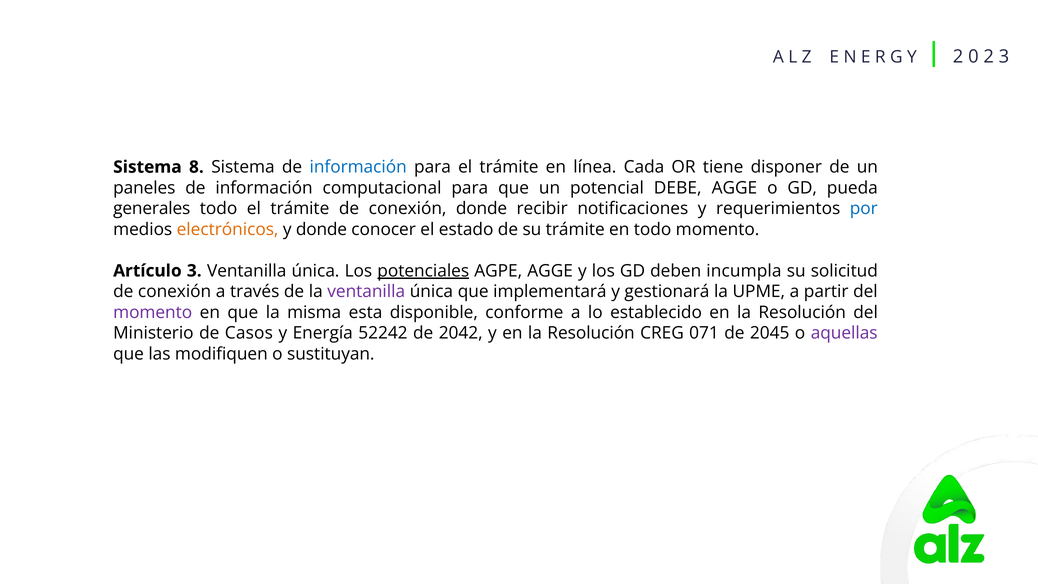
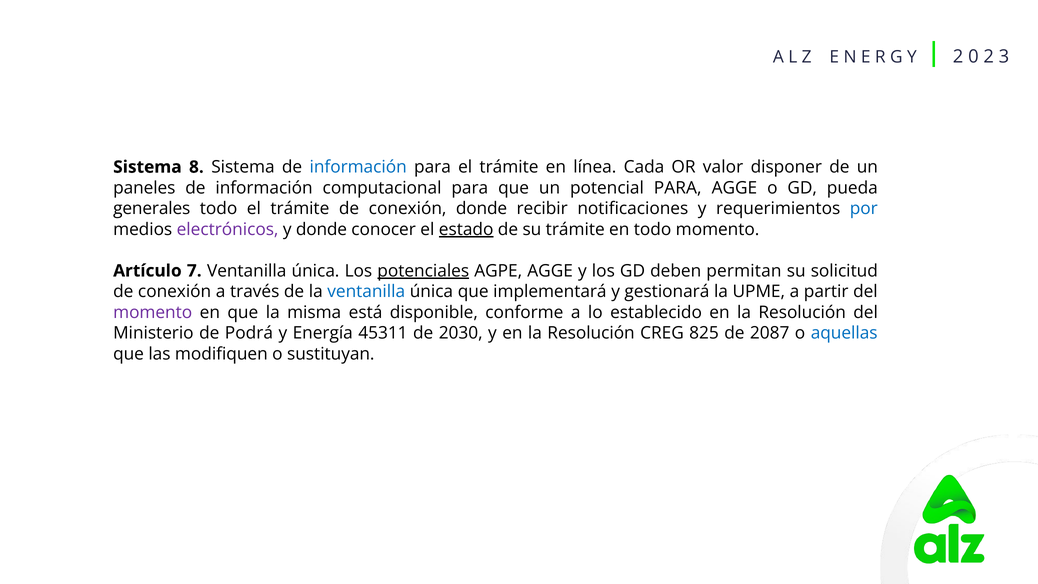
tiene: tiene -> valor
potencial DEBE: DEBE -> PARA
electrónicos colour: orange -> purple
estado underline: none -> present
Artículo 3: 3 -> 7
incumpla: incumpla -> permitan
ventanilla at (366, 292) colour: purple -> blue
esta: esta -> está
Casos: Casos -> Podrá
52242: 52242 -> 45311
2042: 2042 -> 2030
071: 071 -> 825
2045: 2045 -> 2087
aquellas colour: purple -> blue
